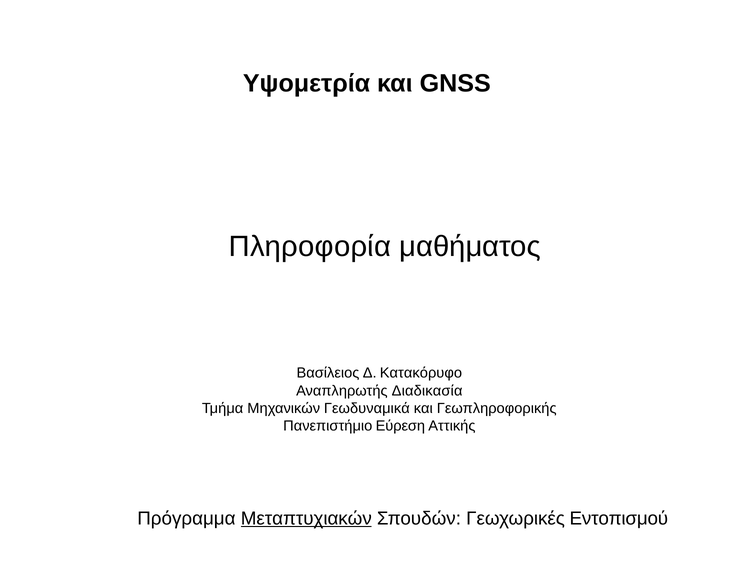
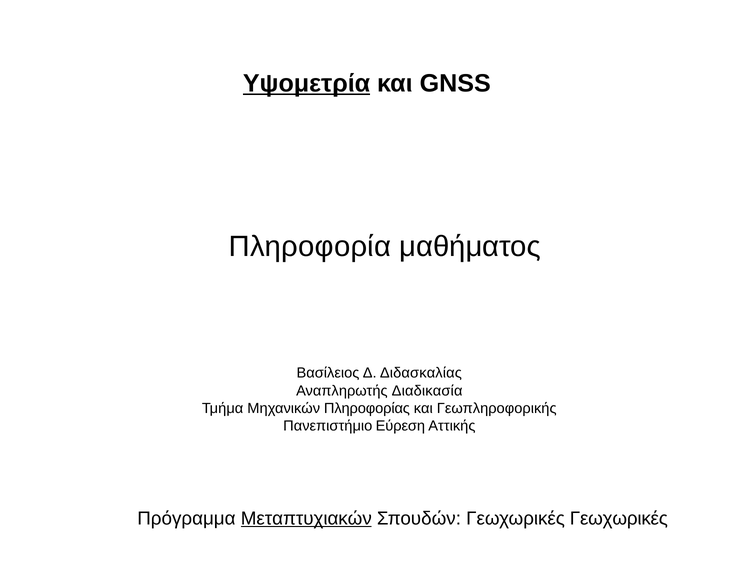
Υψομετρία underline: none -> present
Κατακόρυφο: Κατακόρυφο -> Διδασκαλίας
Γεωδυναμικά: Γεωδυναμικά -> Πληροφορίας
Γεωχωρικές Εντοπισμού: Εντοπισμού -> Γεωχωρικές
